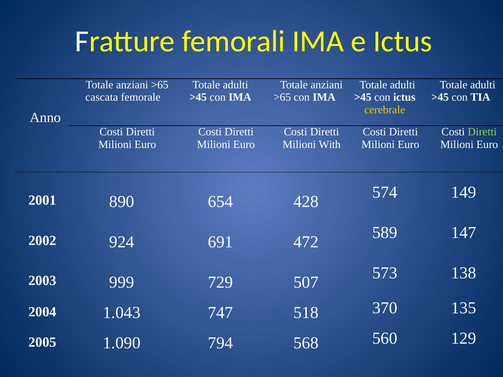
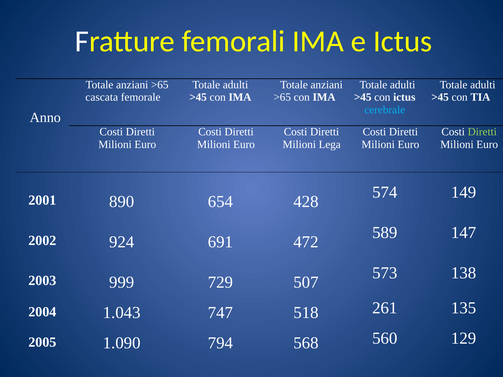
cerebrale colour: yellow -> light blue
With: With -> Lega
370: 370 -> 261
